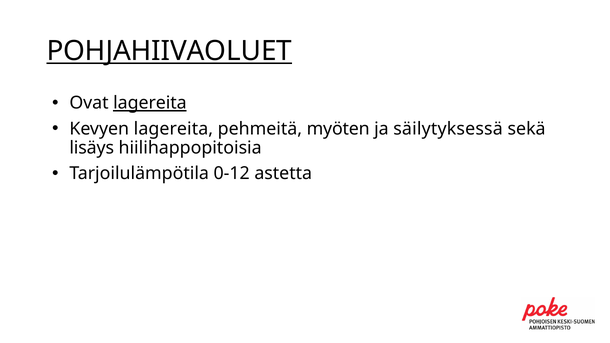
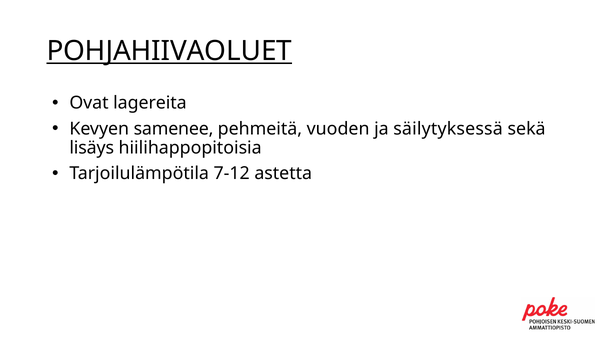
lagereita at (150, 103) underline: present -> none
Kevyen lagereita: lagereita -> samenee
myöten: myöten -> vuoden
0-12: 0-12 -> 7-12
